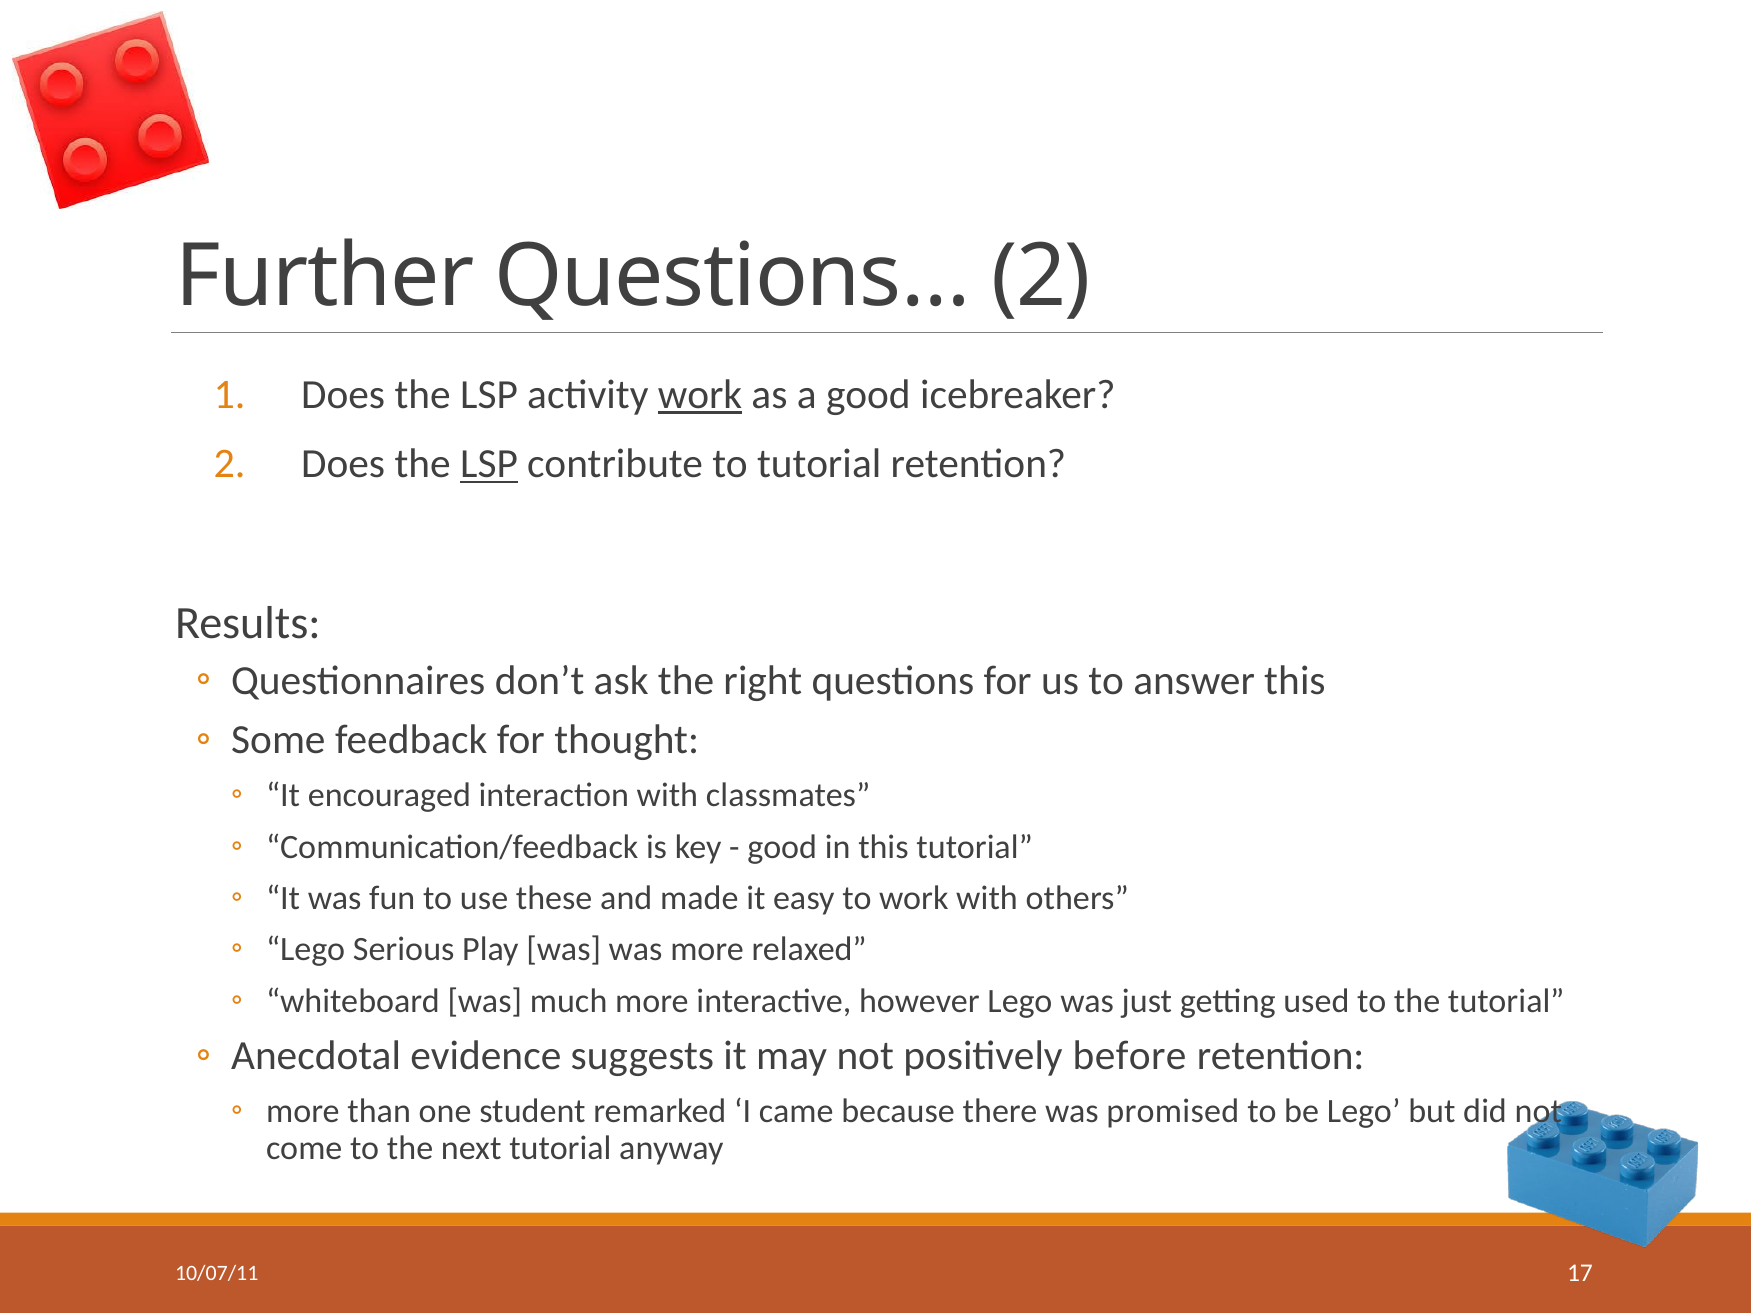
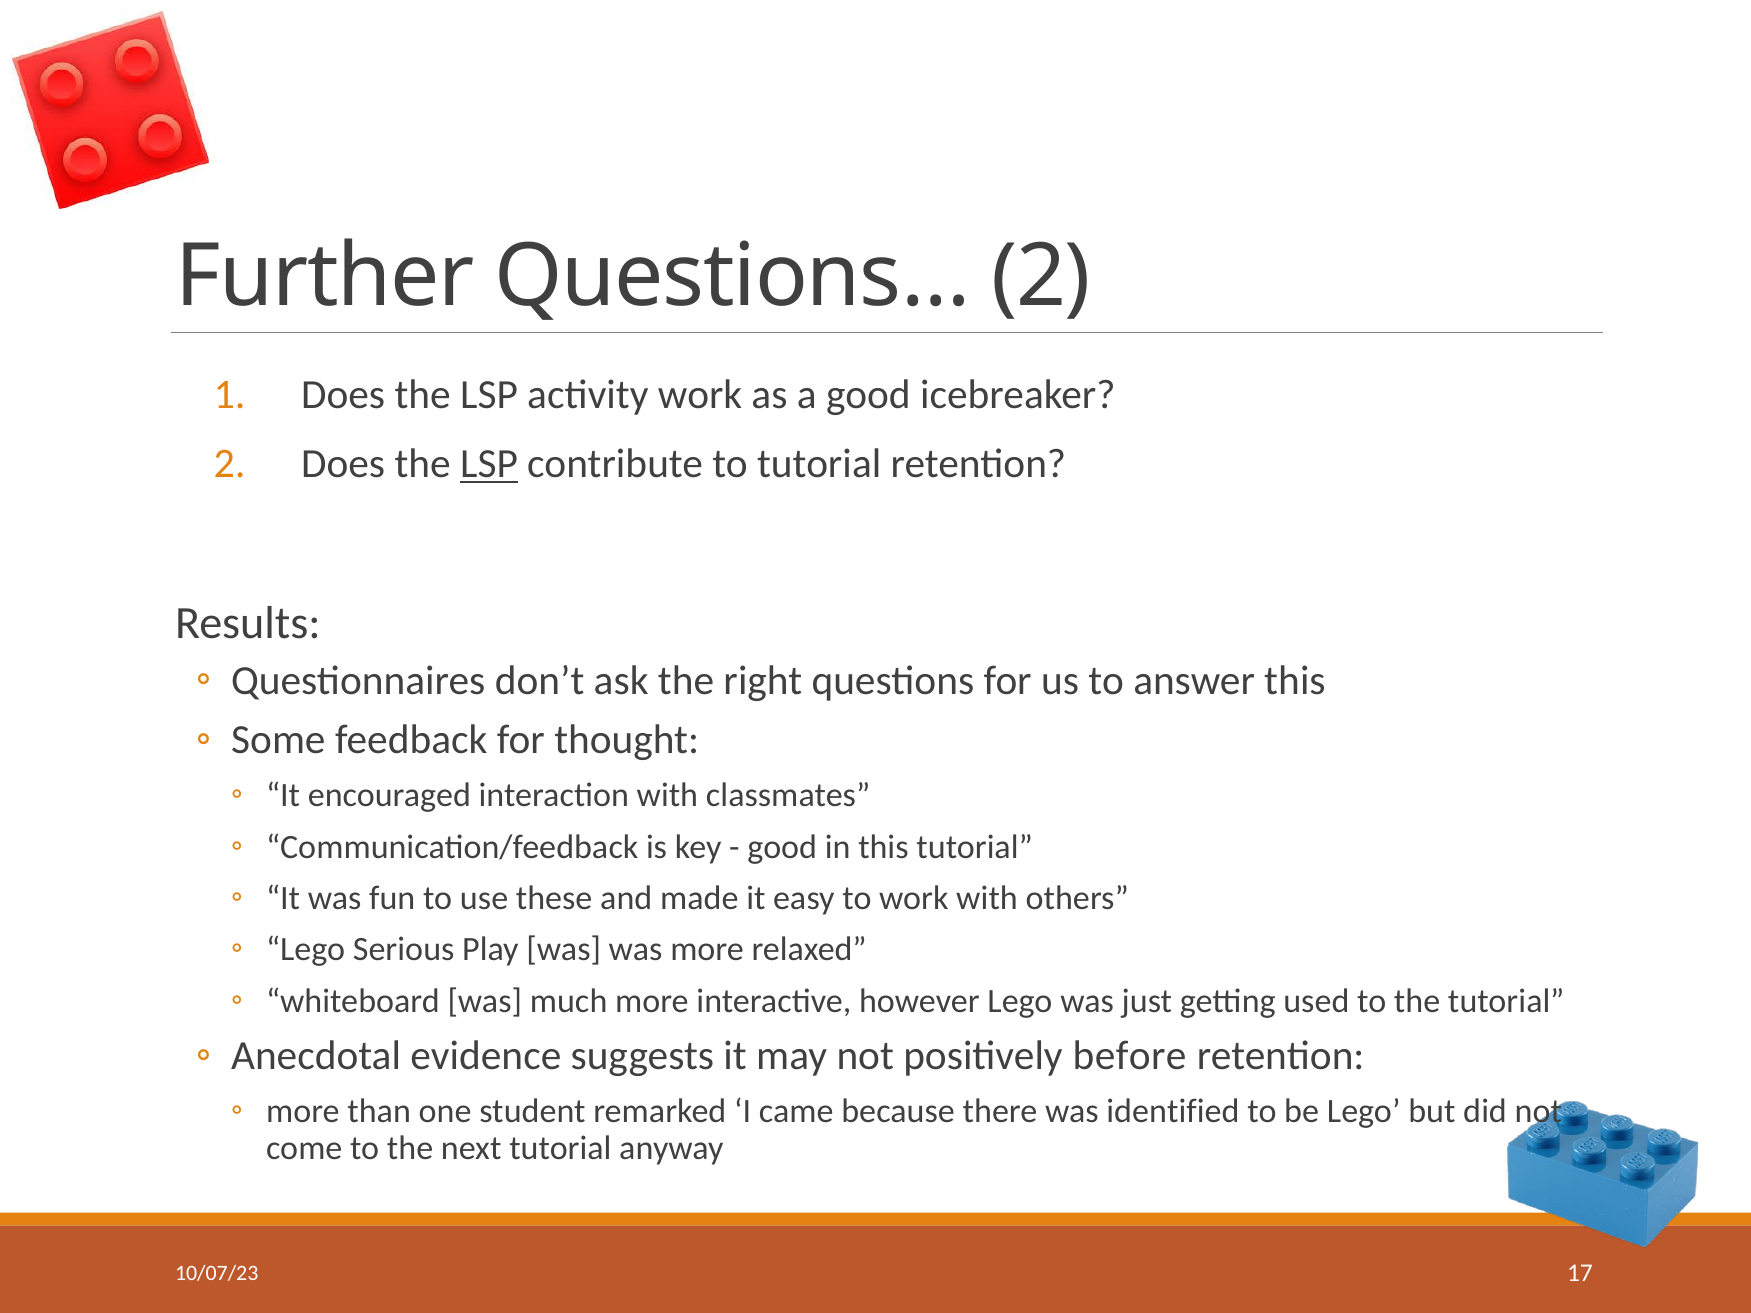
work at (700, 395) underline: present -> none
promised: promised -> identified
10/07/11: 10/07/11 -> 10/07/23
